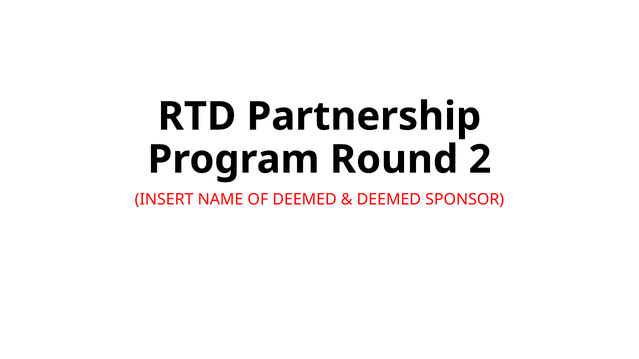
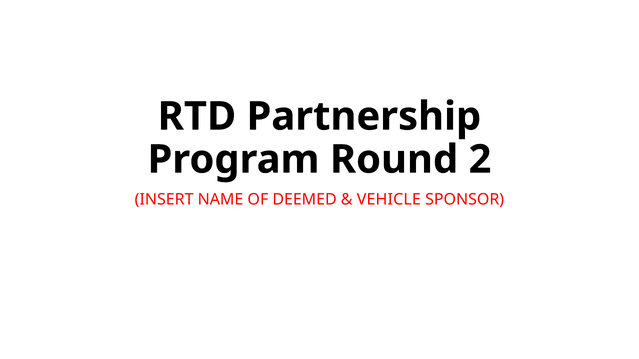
DEEMED at (389, 200): DEEMED -> VEHICLE
